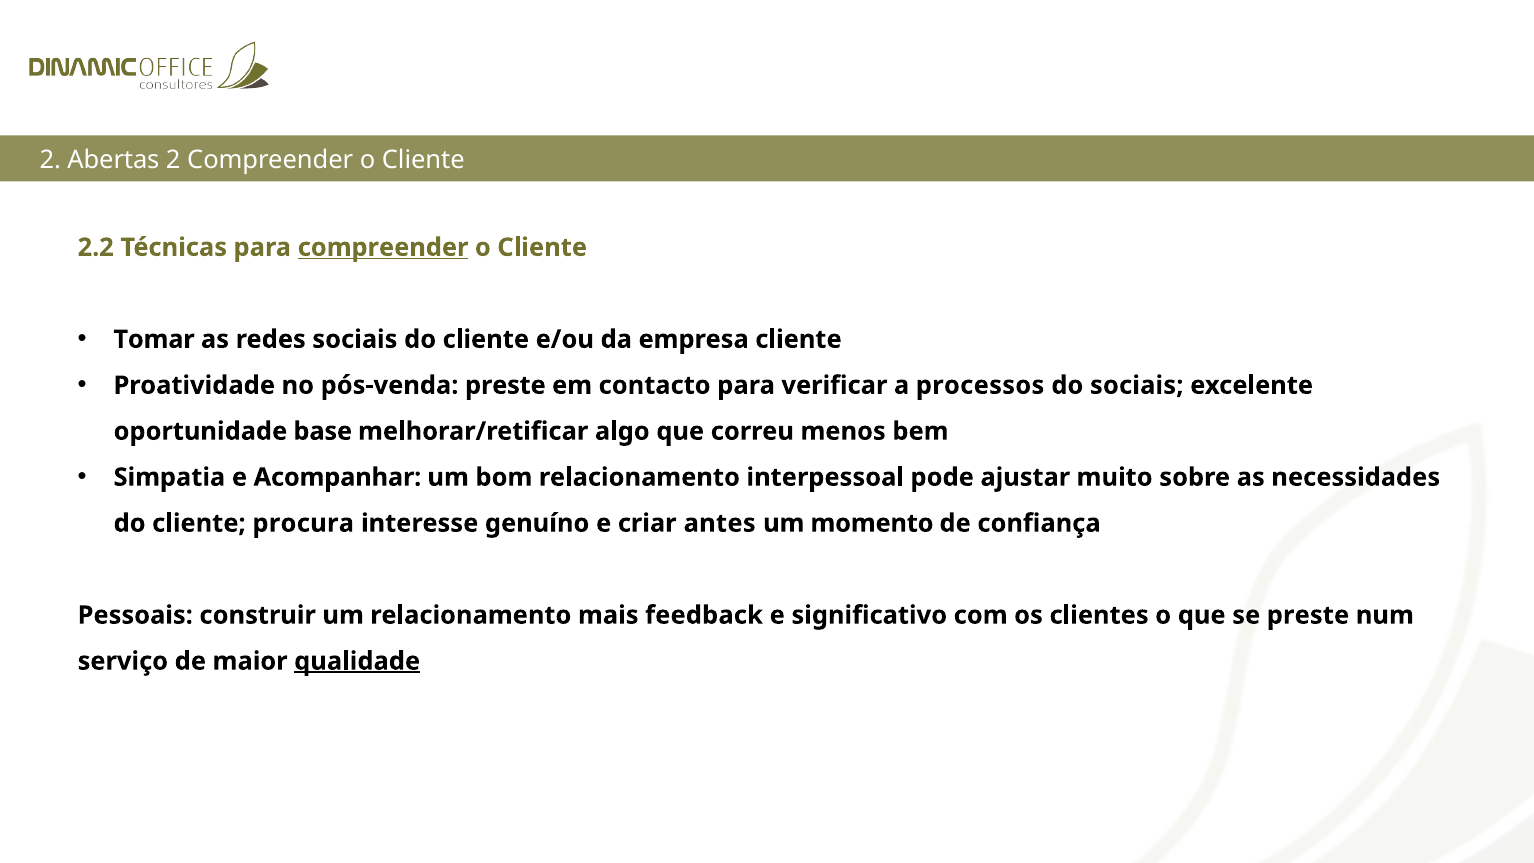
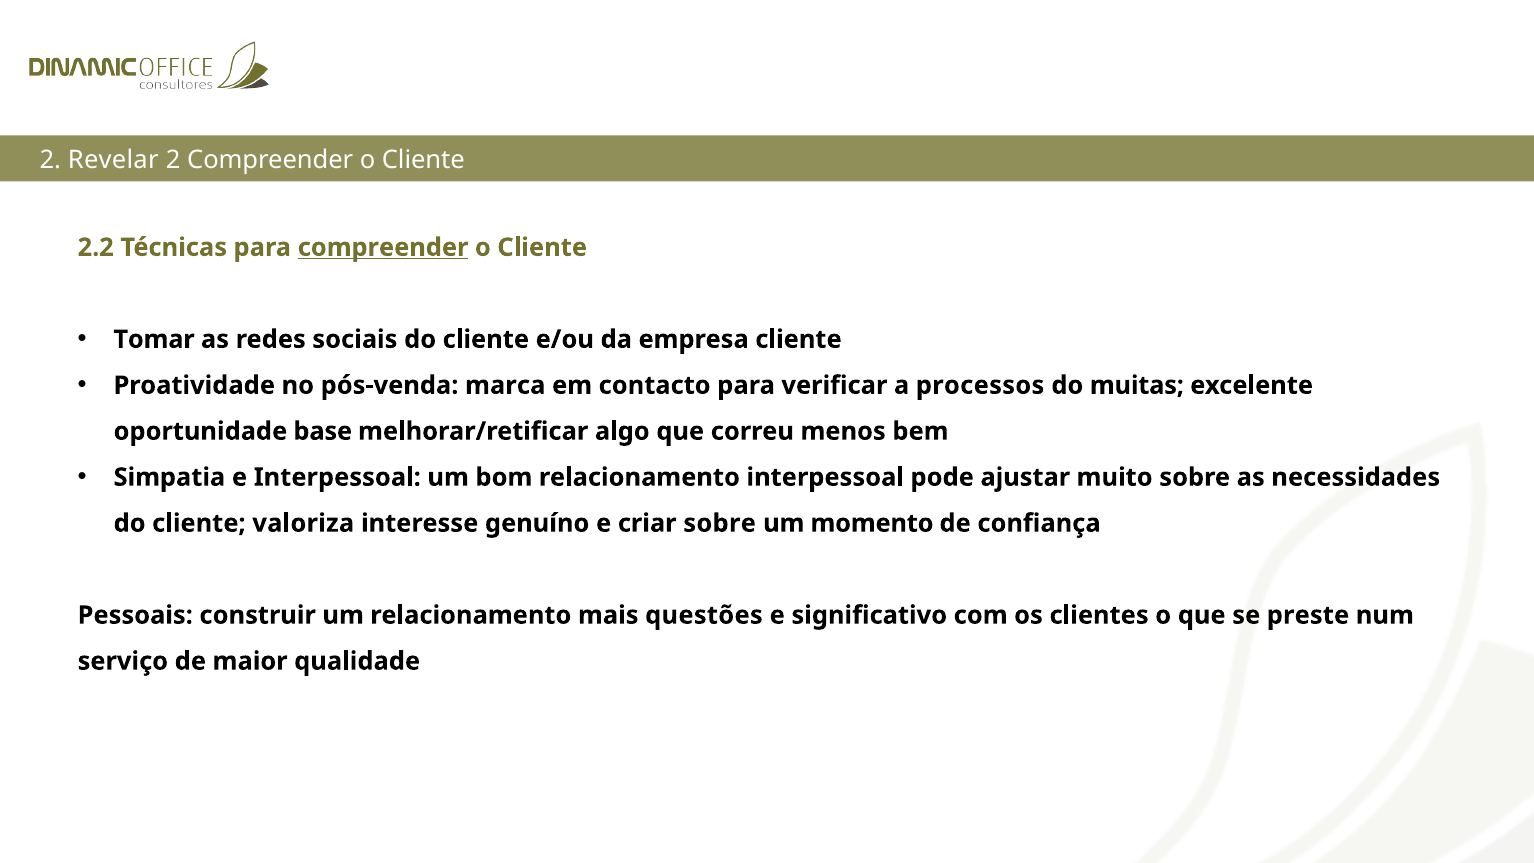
Abertas: Abertas -> Revelar
pós-venda preste: preste -> marca
do sociais: sociais -> muitas
e Acompanhar: Acompanhar -> Interpessoal
procura: procura -> valoriza
criar antes: antes -> sobre
feedback: feedback -> questões
qualidade underline: present -> none
